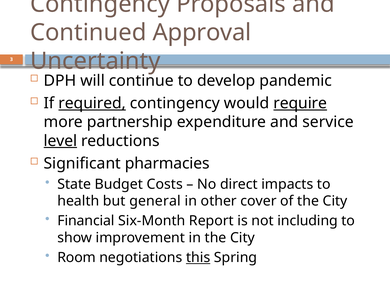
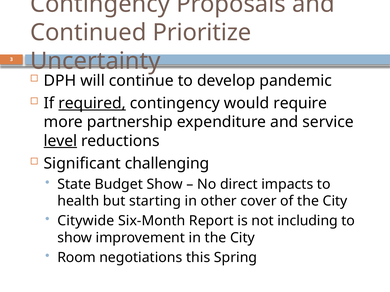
Approval: Approval -> Prioritize
require underline: present -> none
pharmacies: pharmacies -> challenging
Budget Costs: Costs -> Show
general: general -> starting
Financial: Financial -> Citywide
this underline: present -> none
